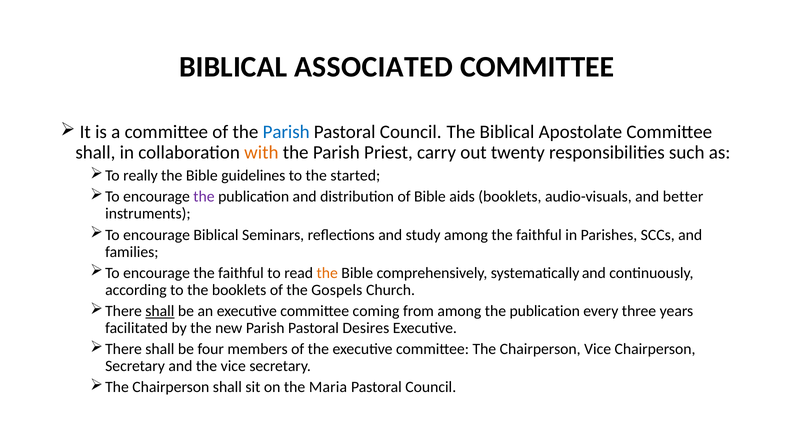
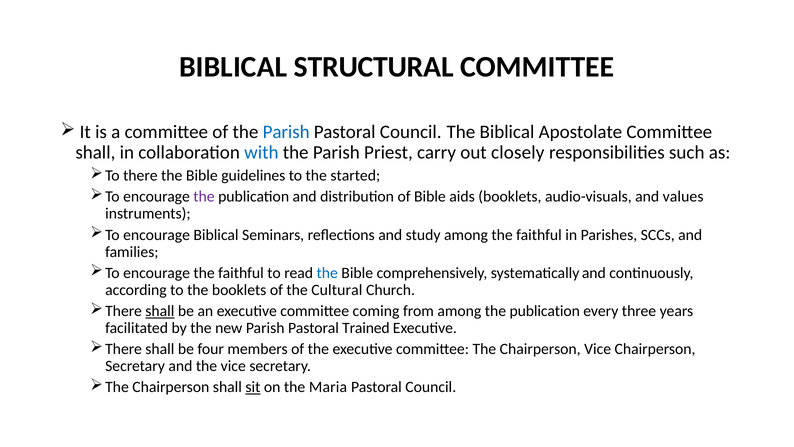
ASSOCIATED: ASSOCIATED -> STRUCTURAL
with colour: orange -> blue
twenty: twenty -> closely
To really: really -> there
better: better -> values
the at (327, 273) colour: orange -> blue
Gospels: Gospels -> Cultural
Desires: Desires -> Trained
sit underline: none -> present
